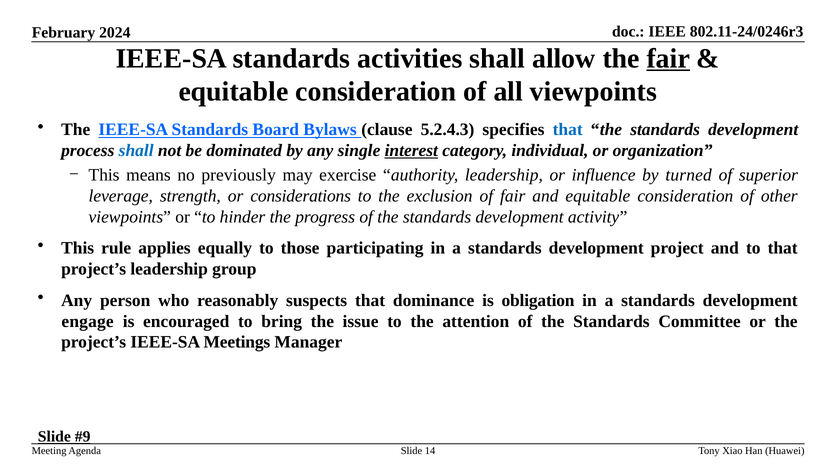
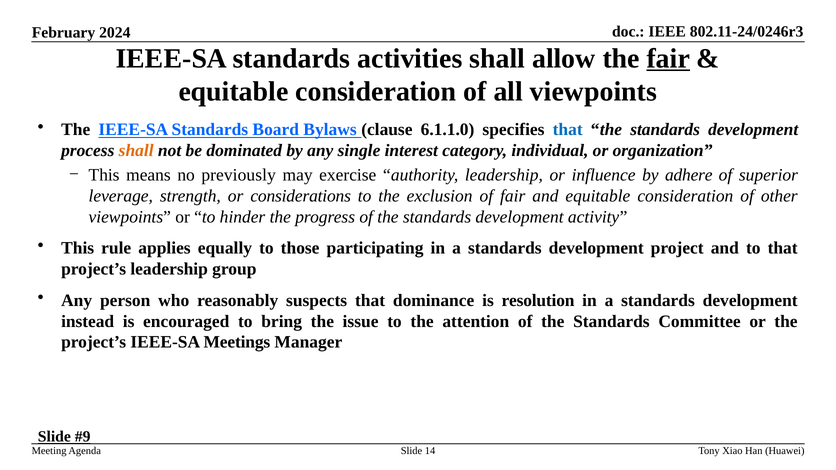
5.2.4.3: 5.2.4.3 -> 6.1.1.0
shall at (136, 151) colour: blue -> orange
interest underline: present -> none
turned: turned -> adhere
obligation: obligation -> resolution
engage: engage -> instead
